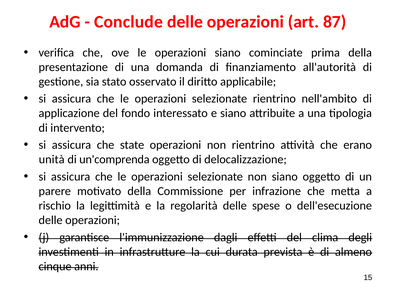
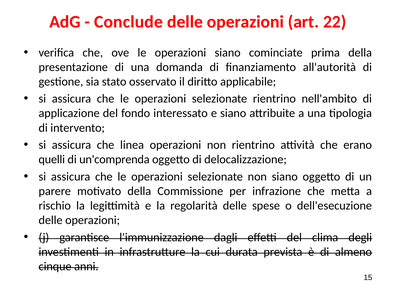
87: 87 -> 22
state: state -> linea
unità: unità -> quelli
